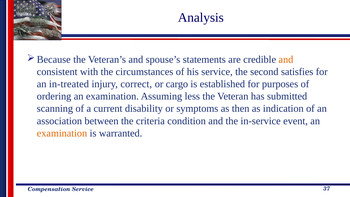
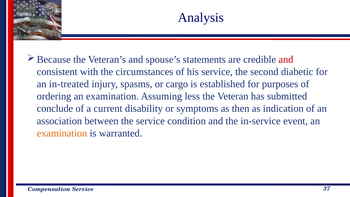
and at (286, 60) colour: orange -> red
satisfies: satisfies -> diabetic
correct: correct -> spasms
scanning: scanning -> conclude
the criteria: criteria -> service
